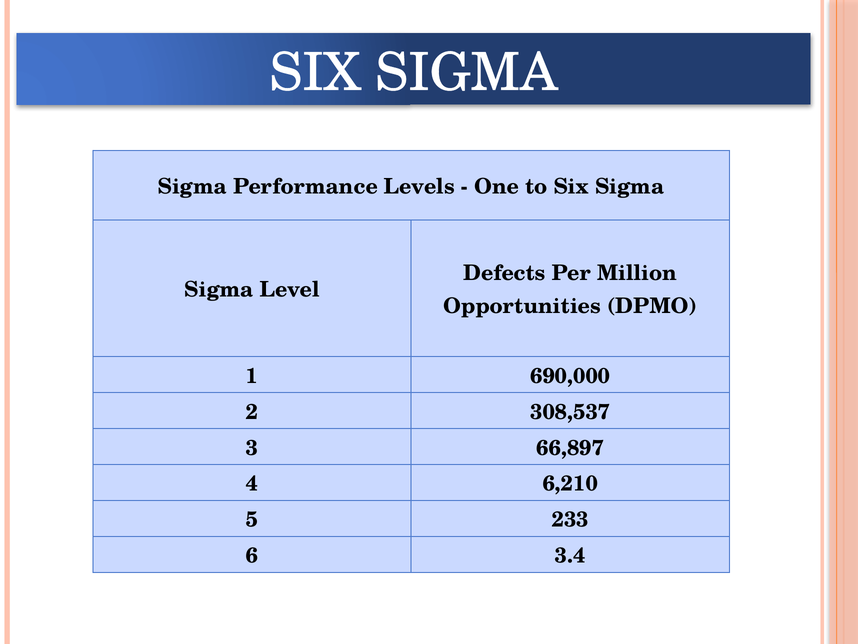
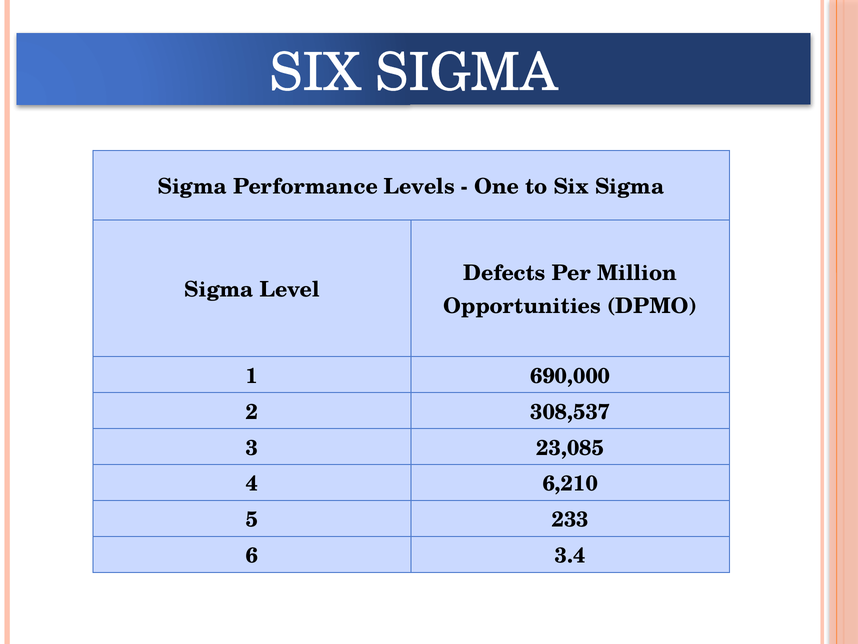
66,897: 66,897 -> 23,085
